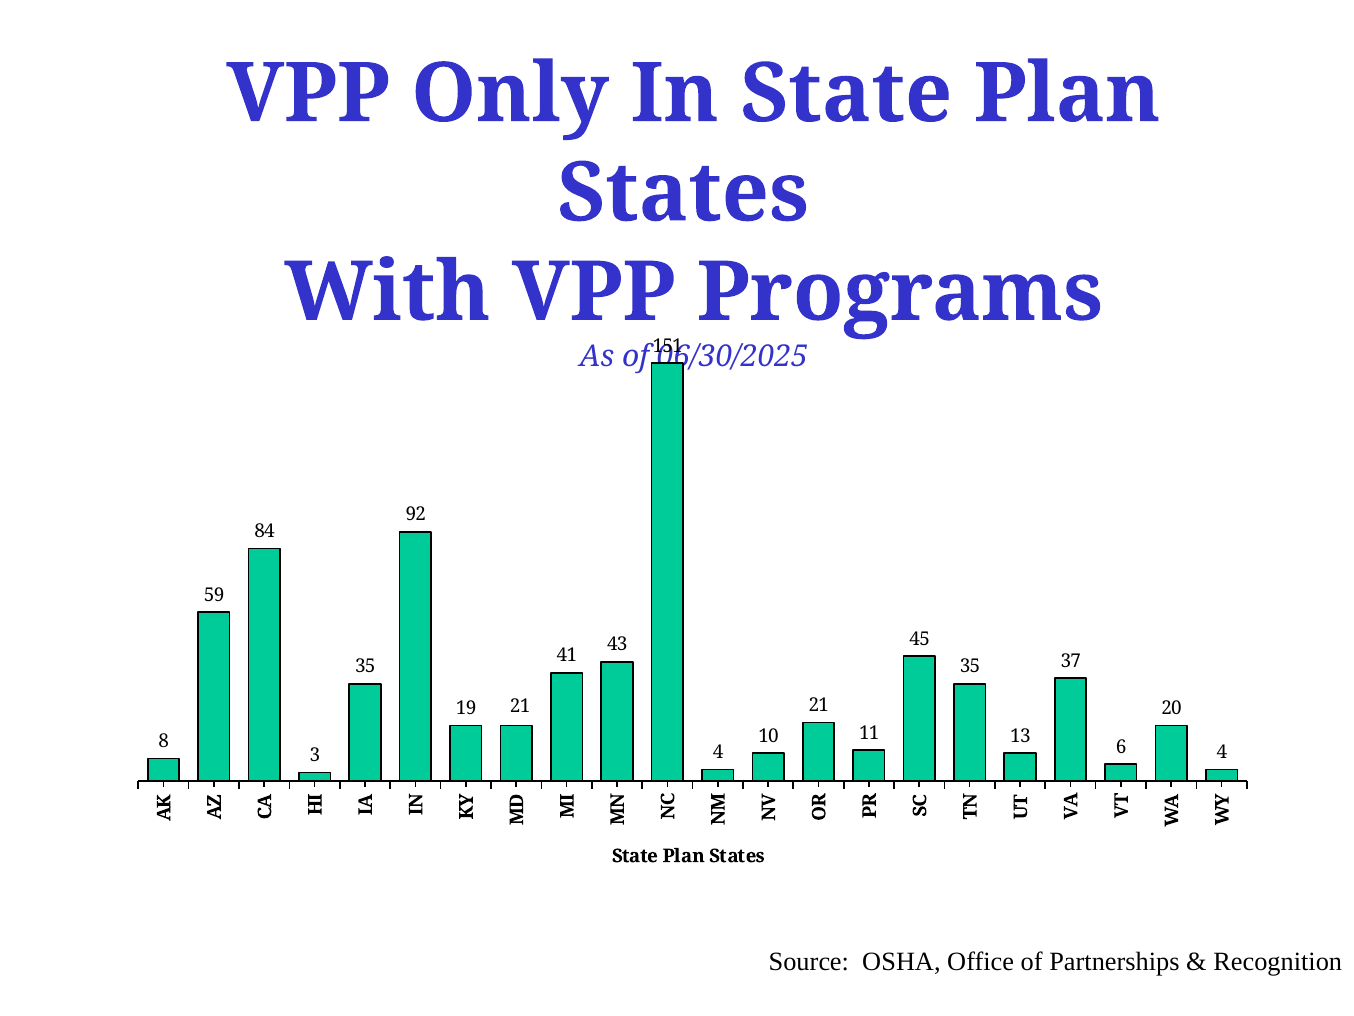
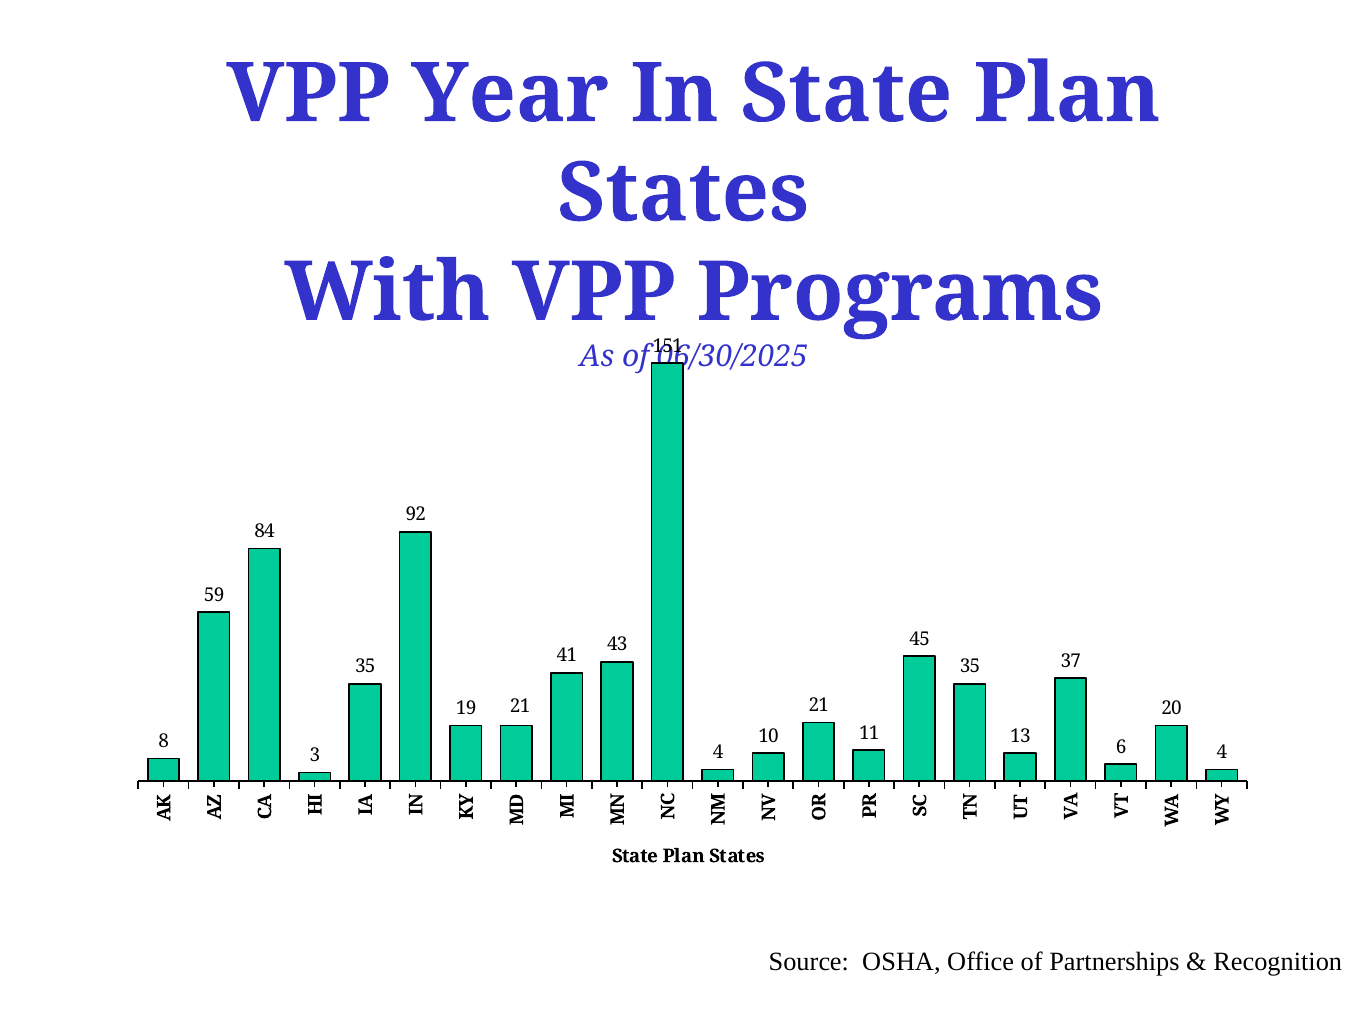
Only: Only -> Year
